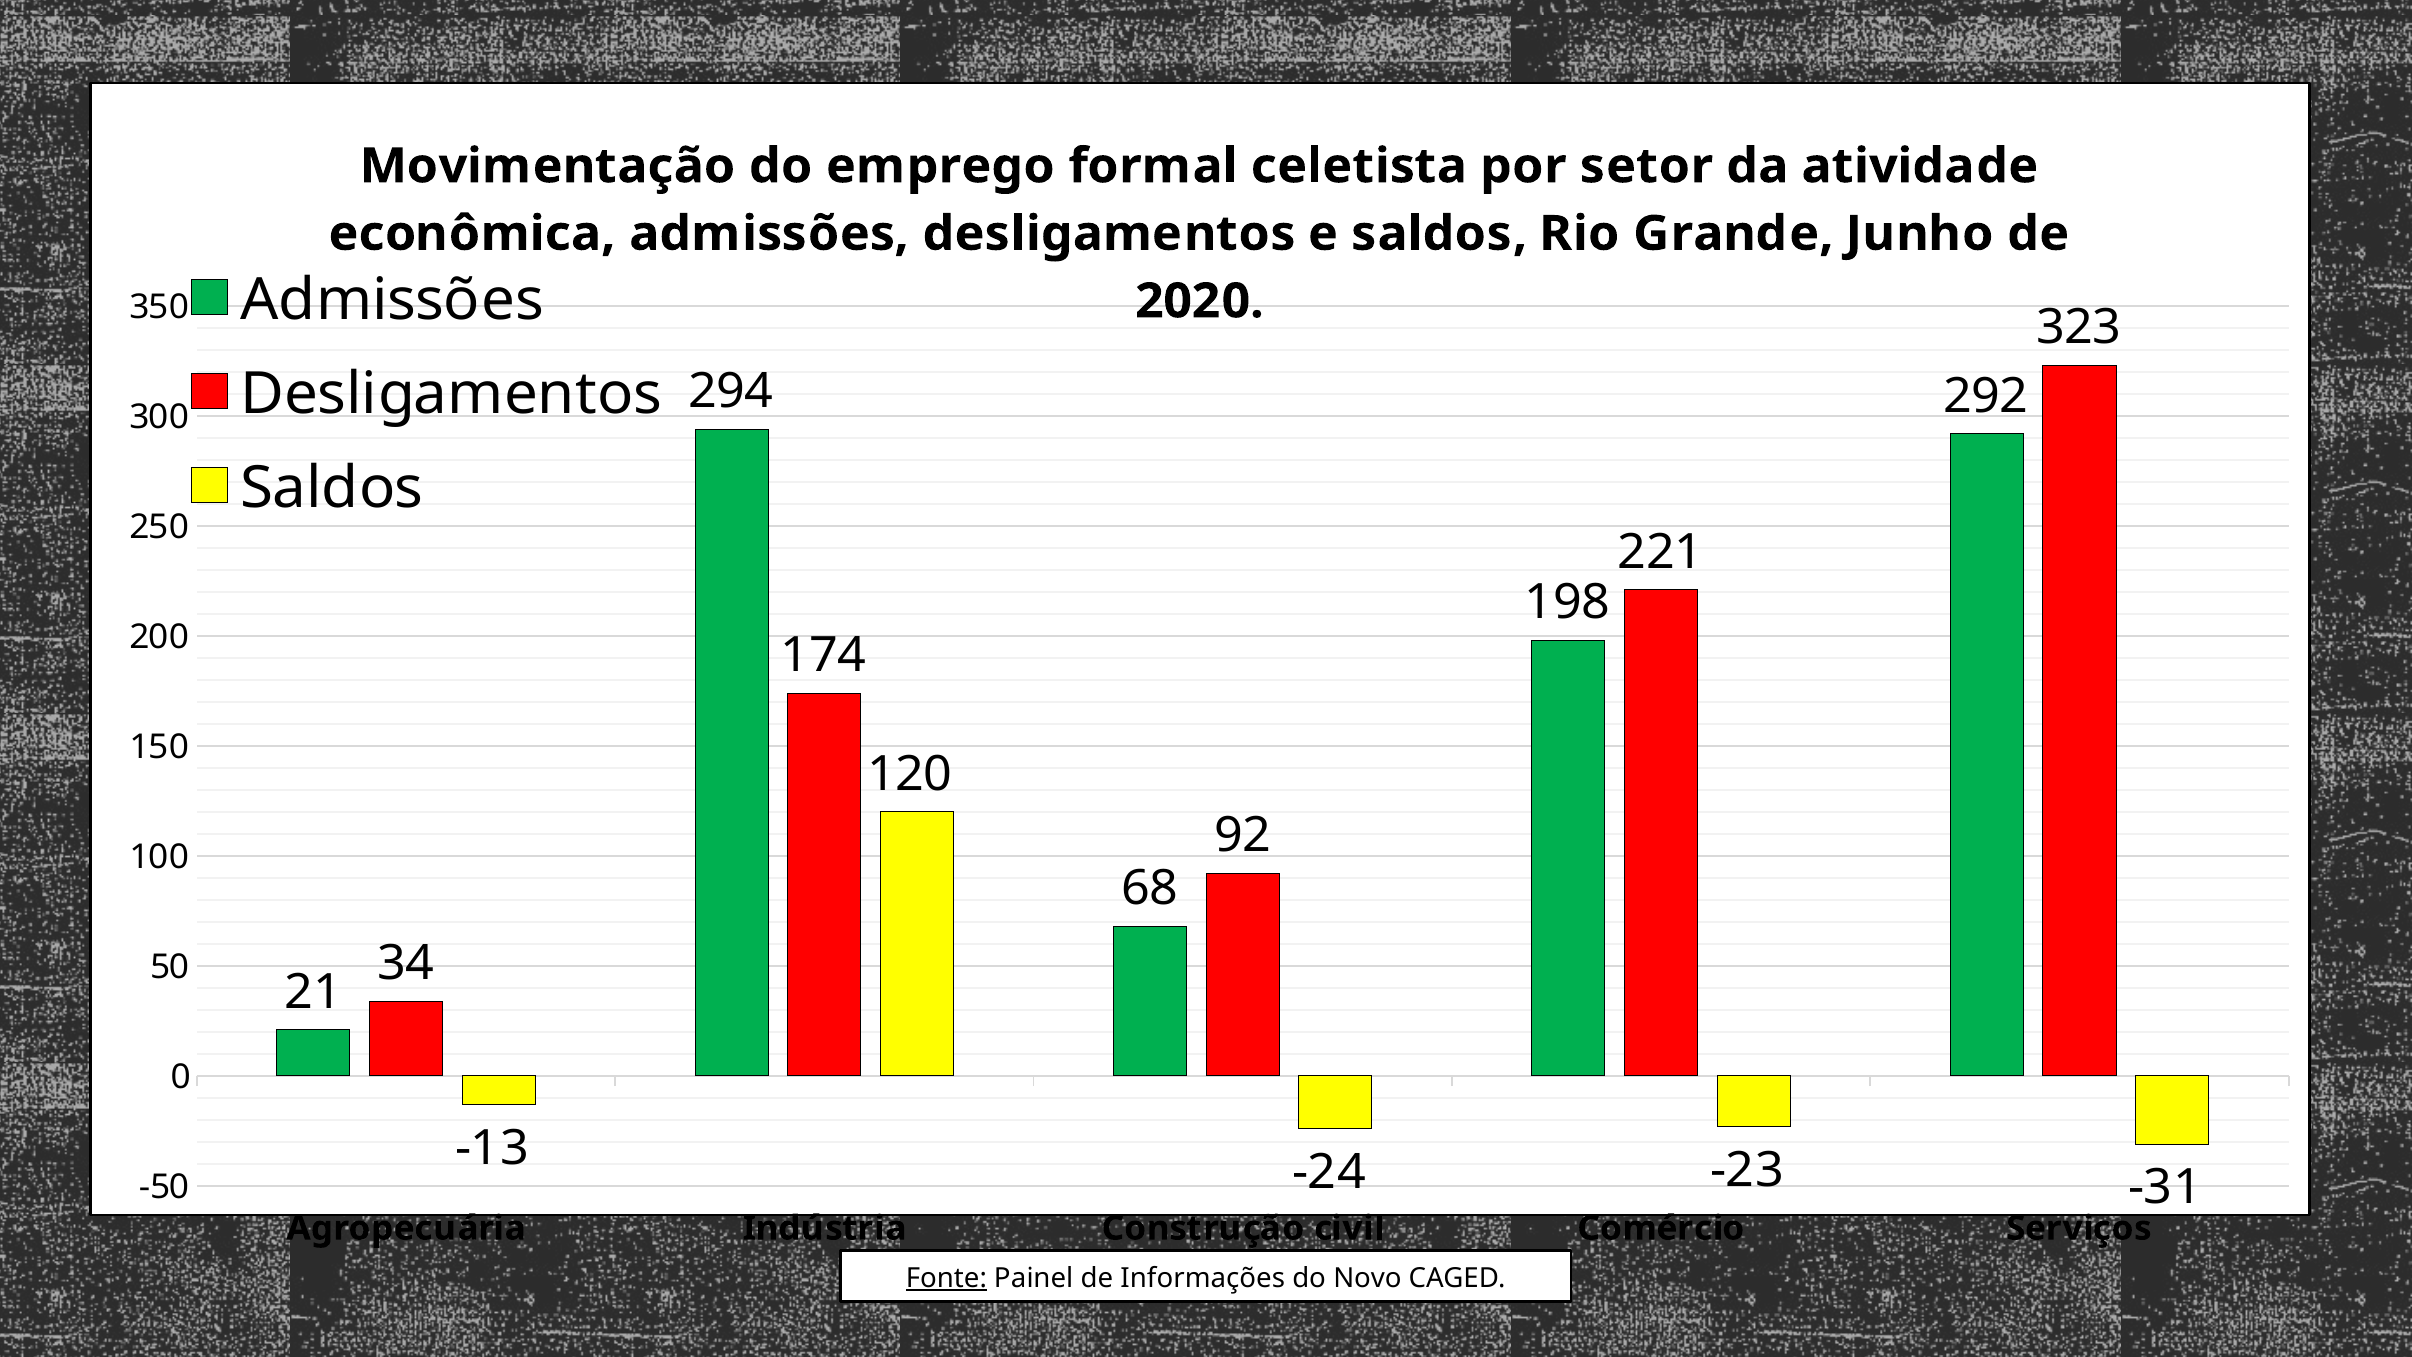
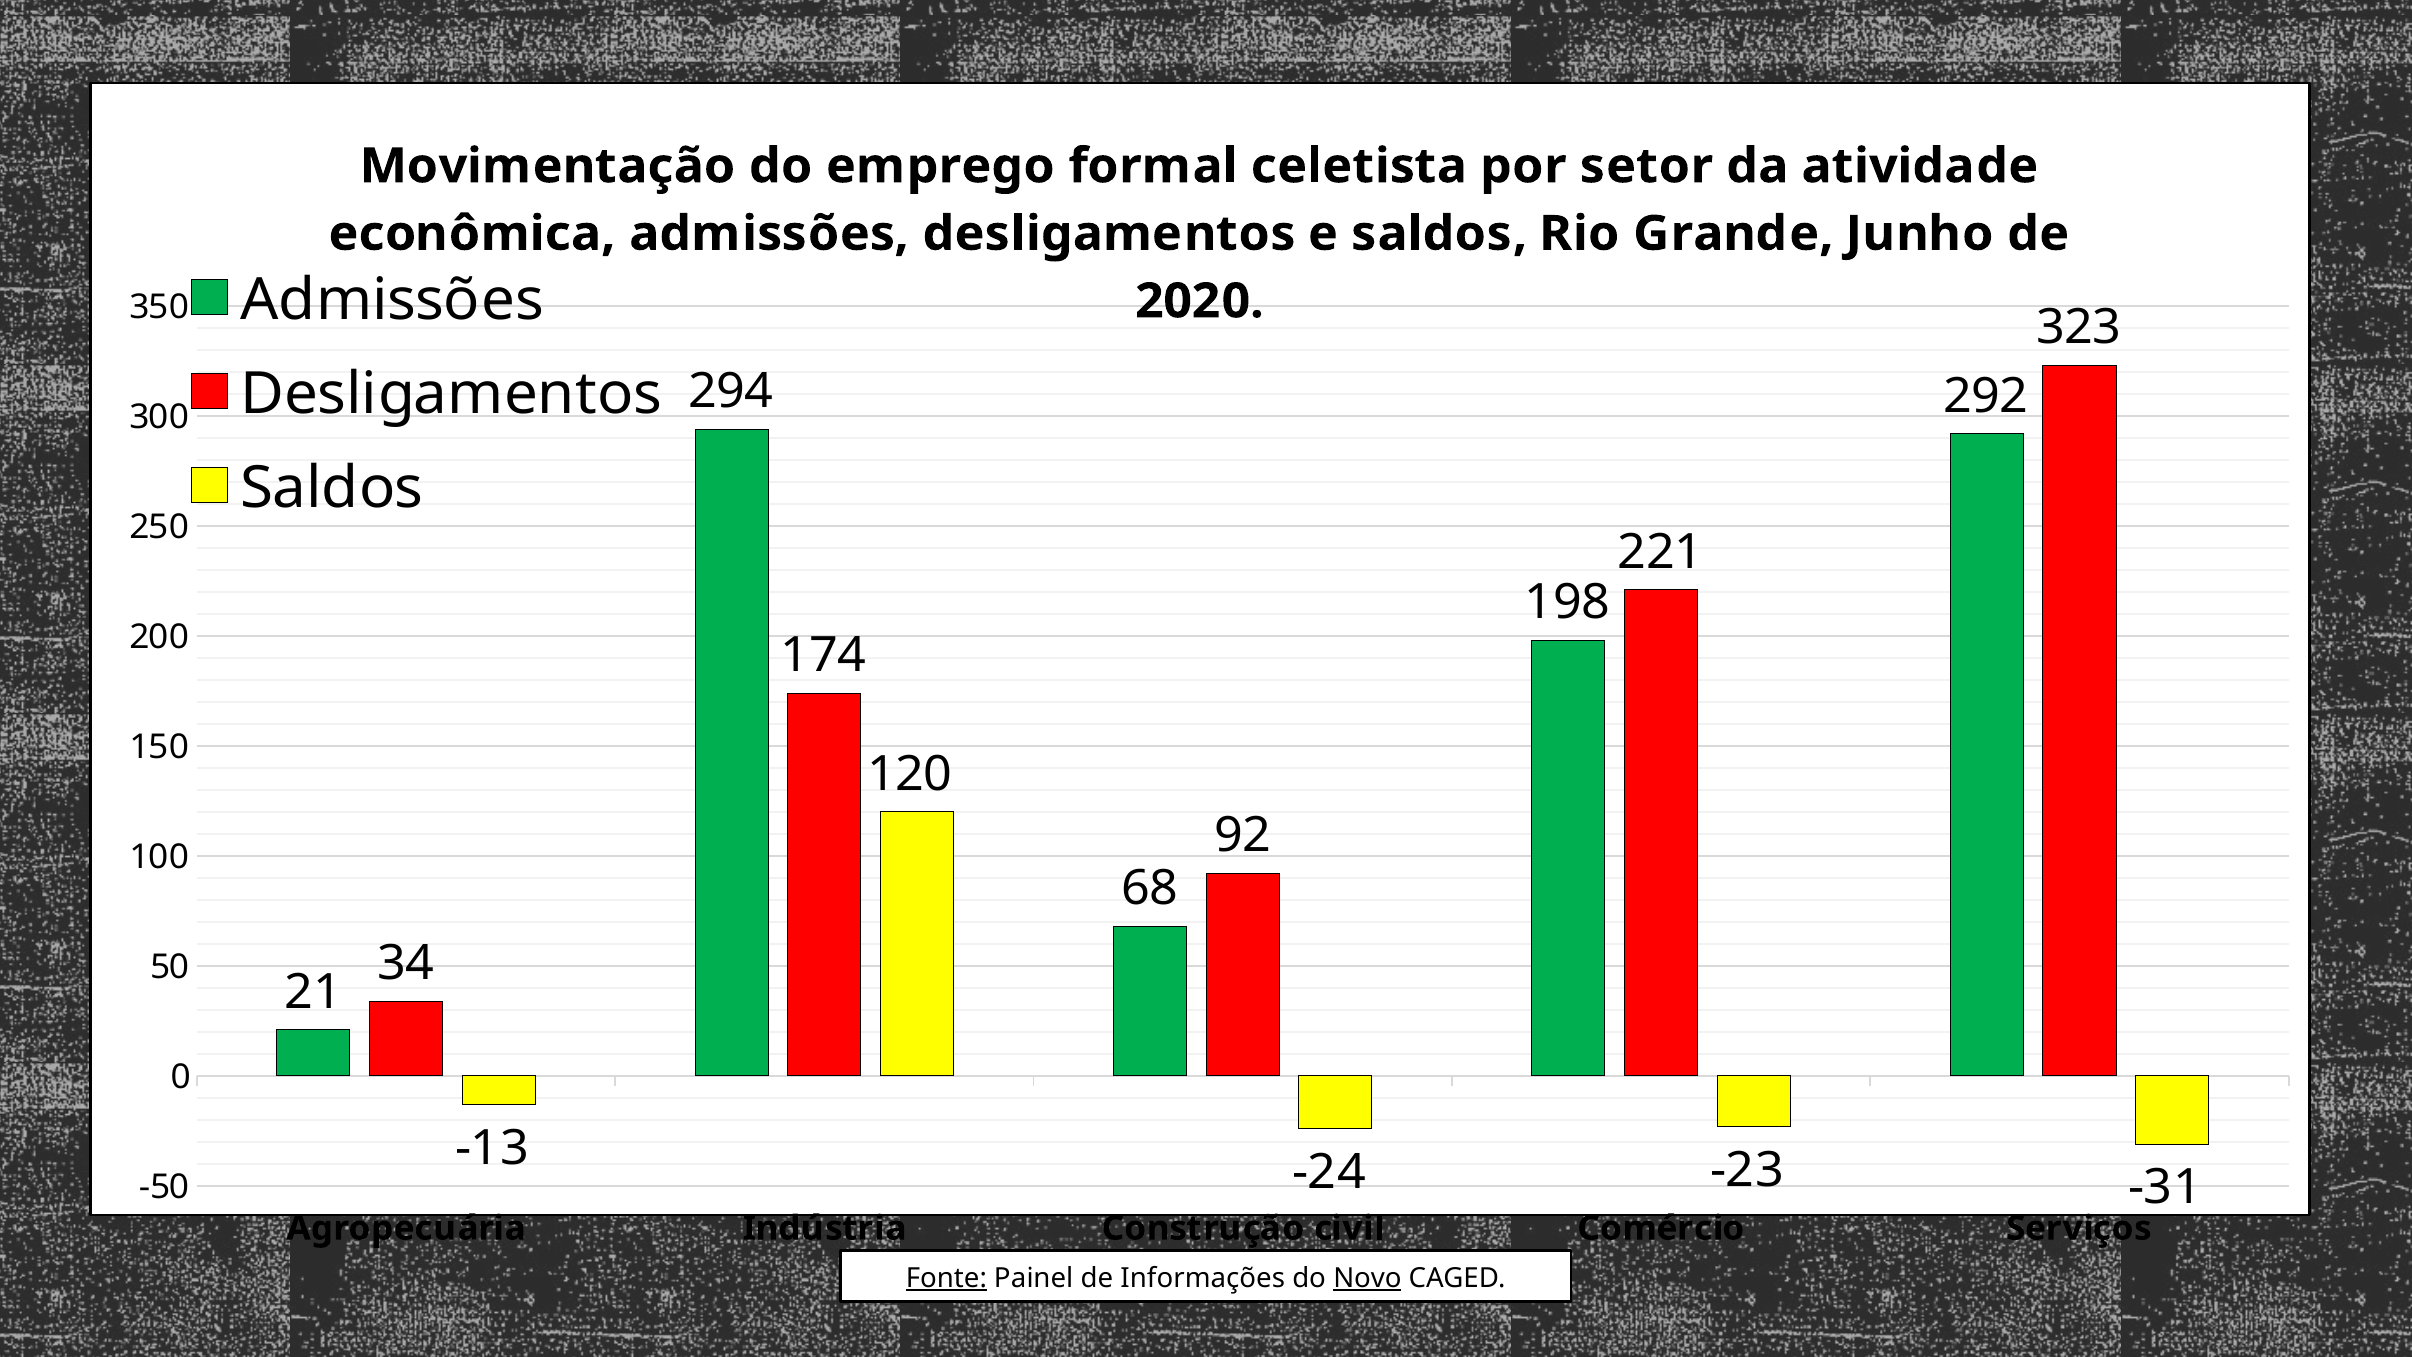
Novo underline: none -> present
